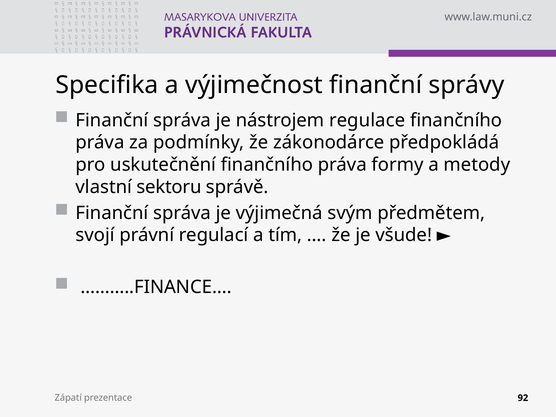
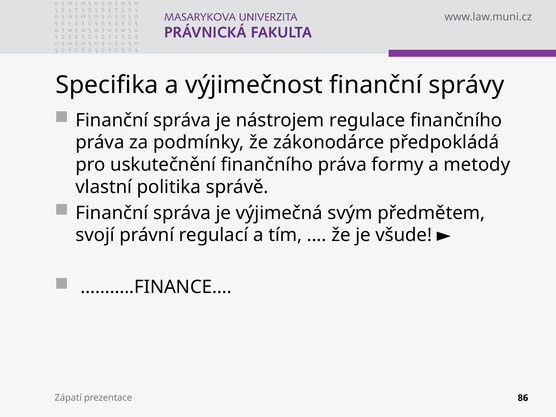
sektoru: sektoru -> politika
92: 92 -> 86
